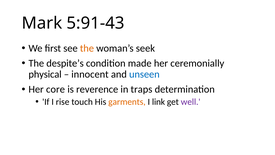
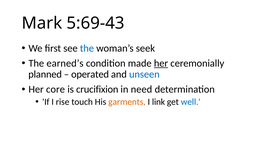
5:91-43: 5:91-43 -> 5:69-43
the at (87, 48) colour: orange -> blue
despite’s: despite’s -> earned’s
her at (161, 63) underline: none -> present
physical: physical -> planned
innocent: innocent -> operated
reverence: reverence -> crucifixion
traps: traps -> need
well colour: purple -> blue
